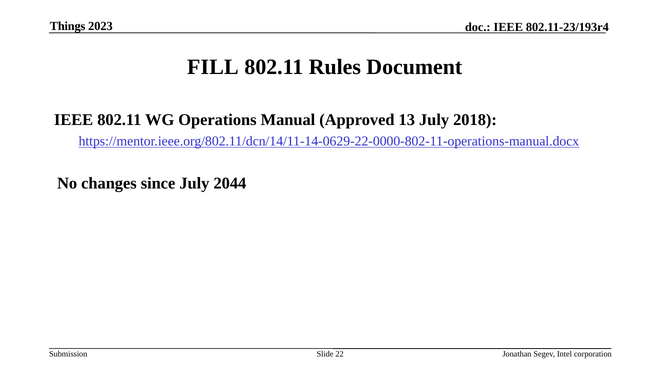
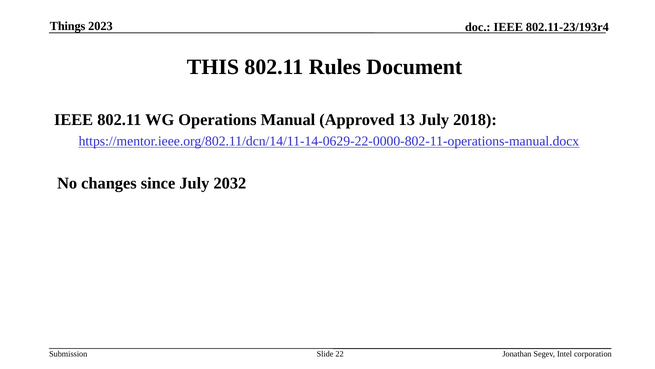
FILL: FILL -> THIS
2044: 2044 -> 2032
